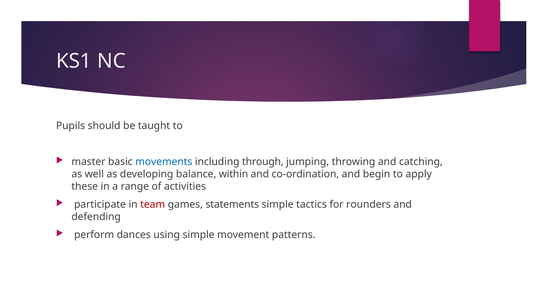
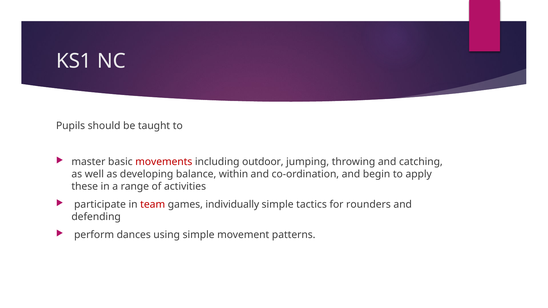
movements colour: blue -> red
through: through -> outdoor
statements: statements -> individually
